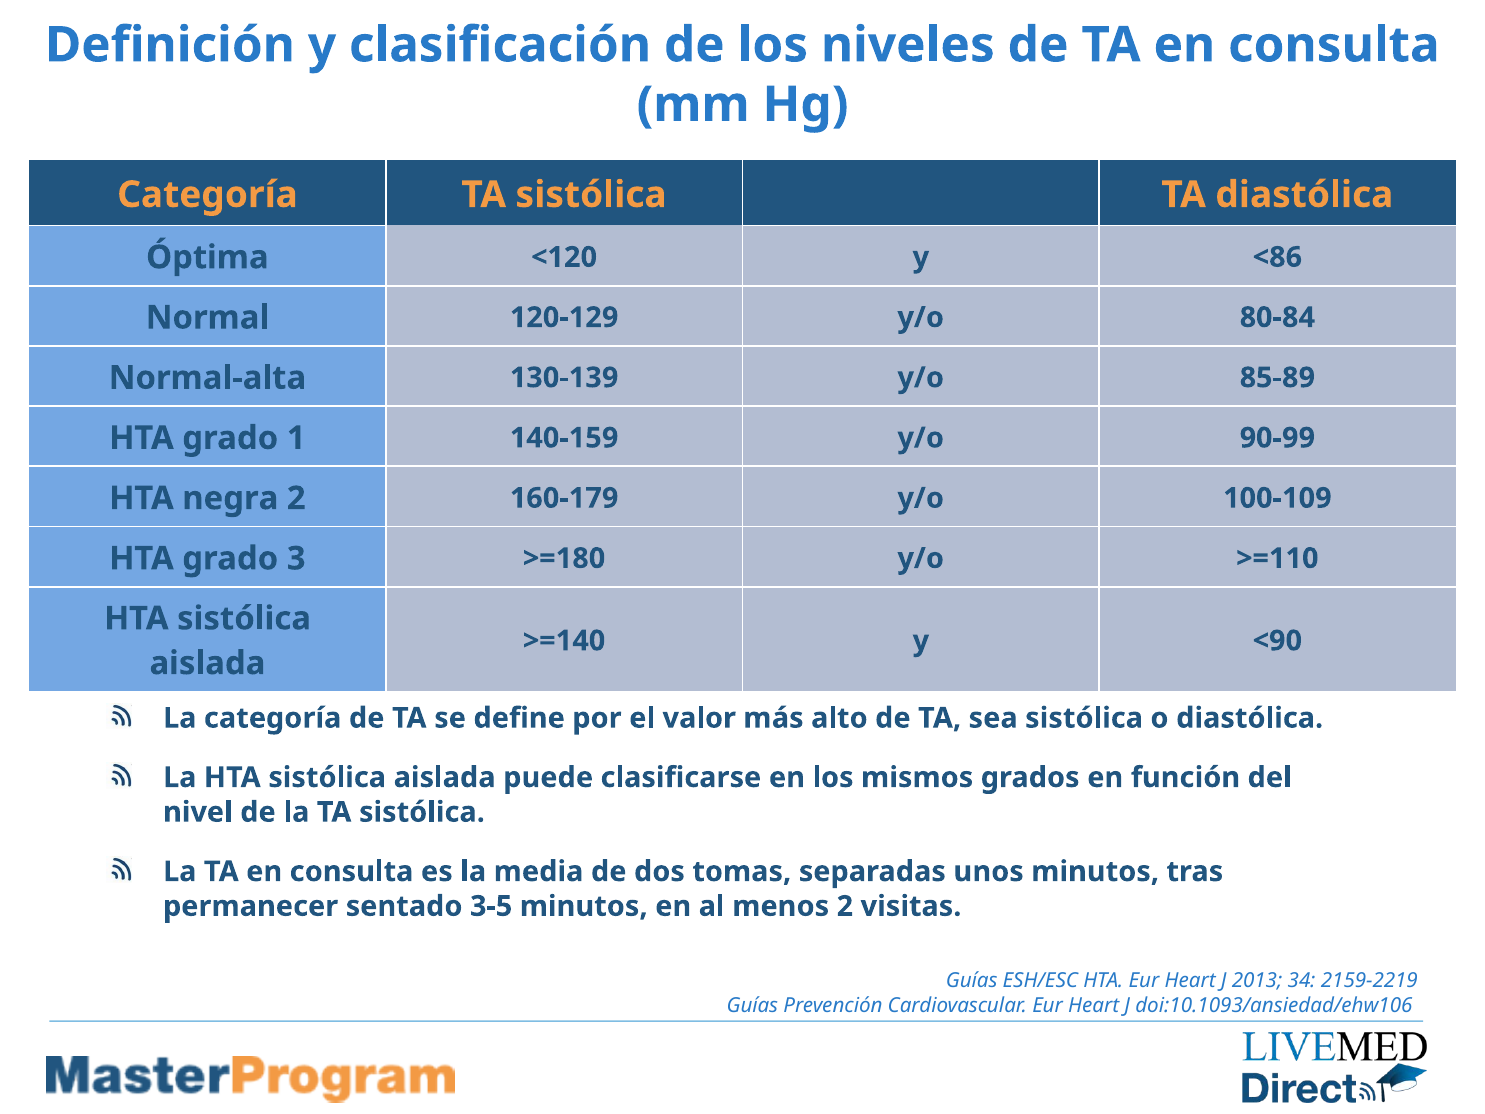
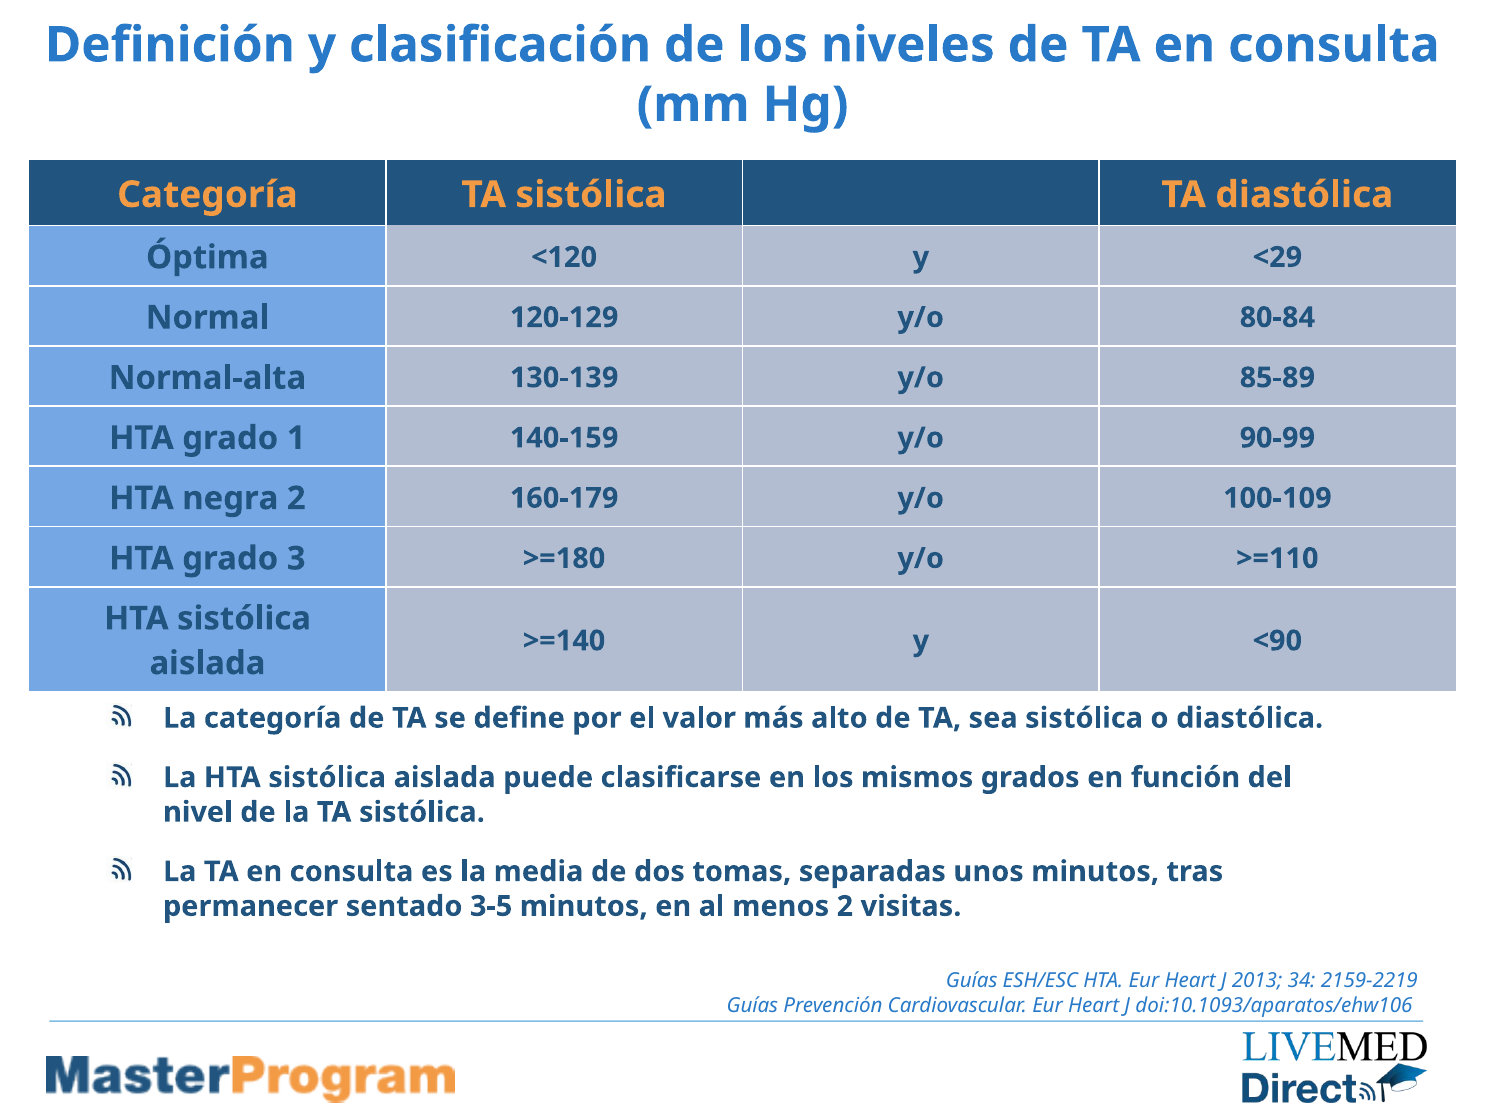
<86: <86 -> <29
doi:10.1093/ansiedad/ehw106: doi:10.1093/ansiedad/ehw106 -> doi:10.1093/aparatos/ehw106
